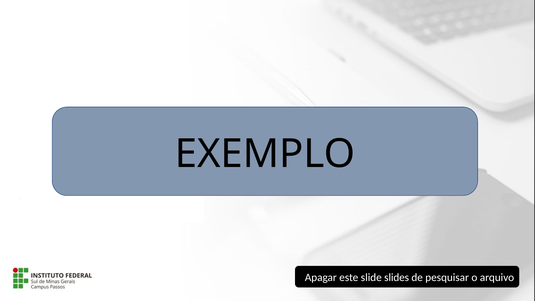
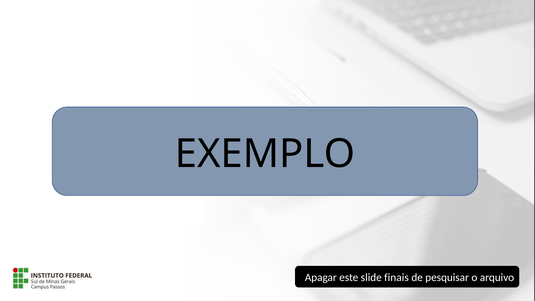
slides: slides -> finais
